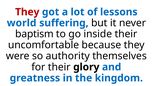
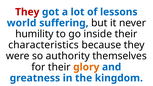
baptism: baptism -> humility
uncomfortable: uncomfortable -> characteristics
glory colour: black -> orange
